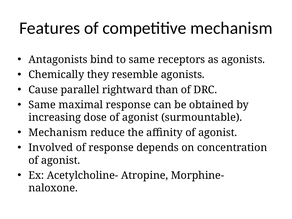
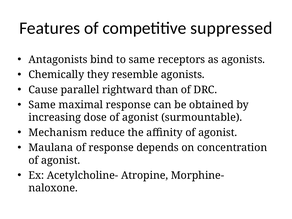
competitive mechanism: mechanism -> suppressed
Involved: Involved -> Maulana
